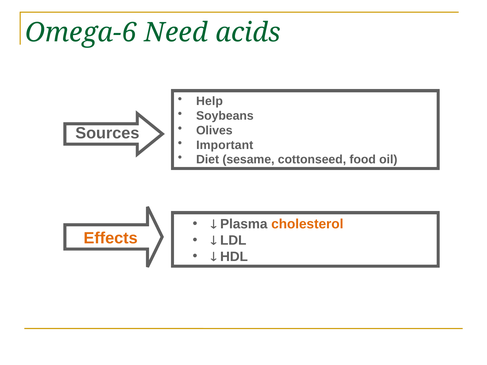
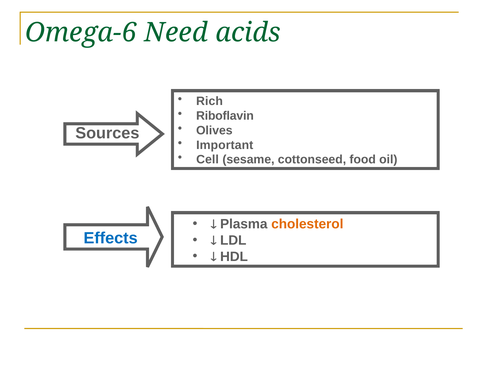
Help: Help -> Rich
Soybeans: Soybeans -> Riboflavin
Diet: Diet -> Cell
Effects colour: orange -> blue
